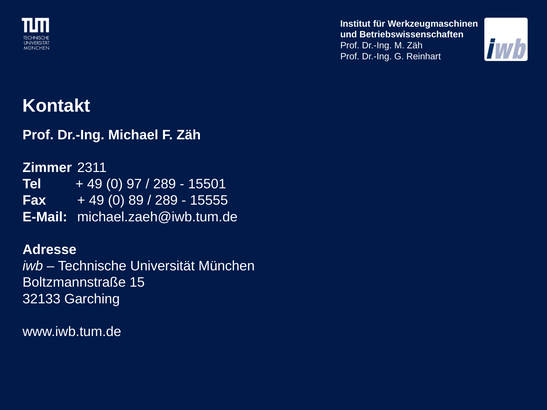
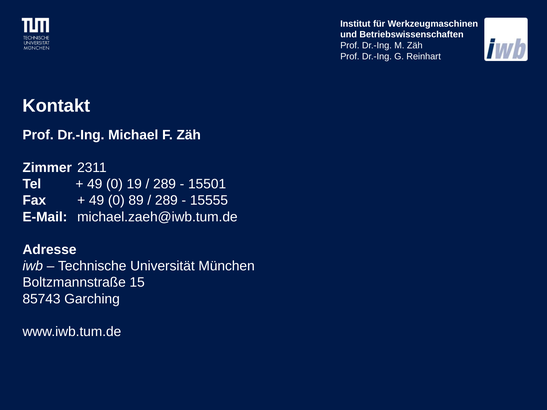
97: 97 -> 19
32133: 32133 -> 85743
